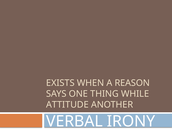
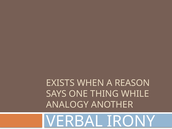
ATTITUDE: ATTITUDE -> ANALOGY
